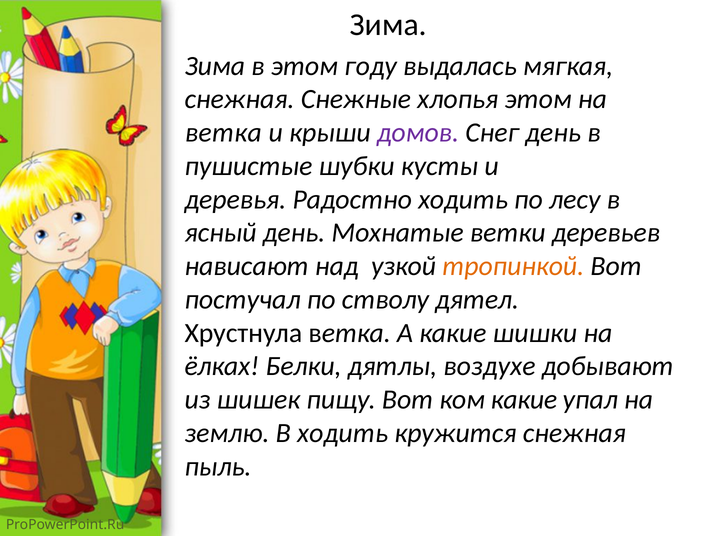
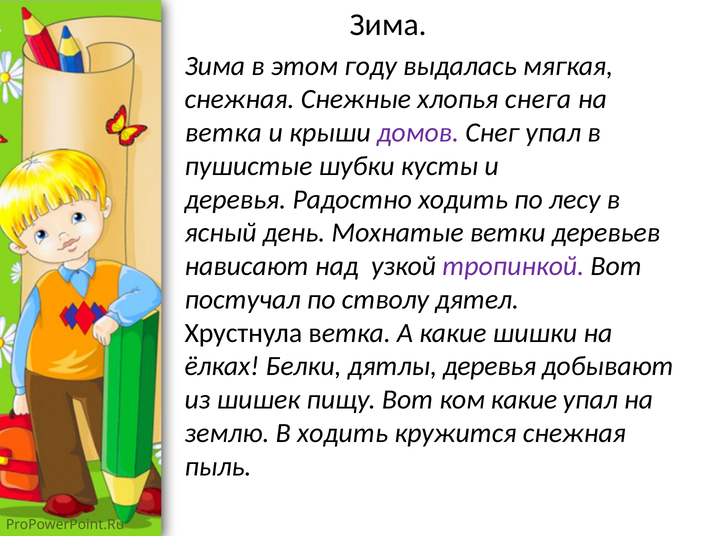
хлопья этом: этом -> снега
Снег день: день -> упал
тропинкой colour: orange -> purple
дятлы воздухе: воздухе -> деревья
